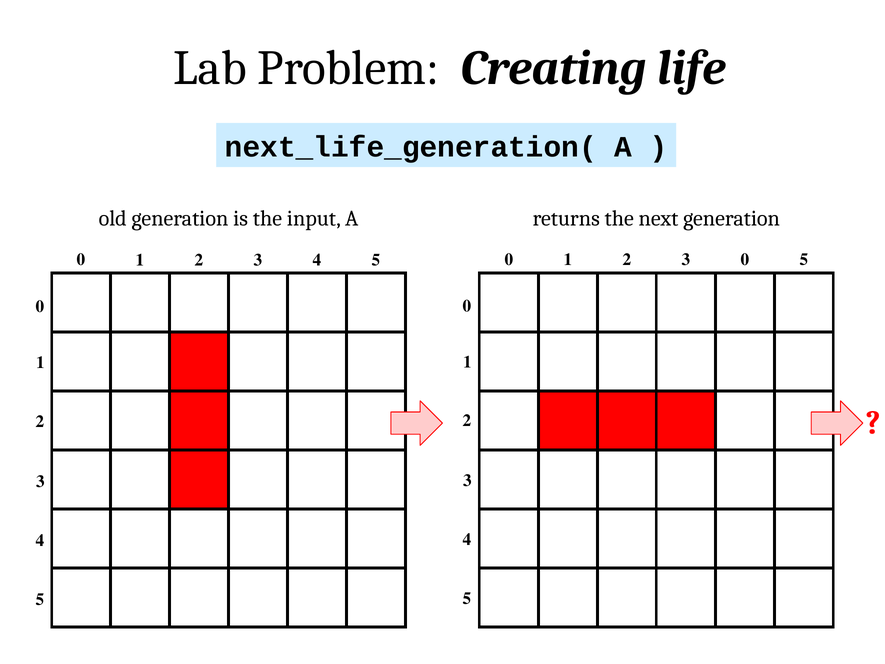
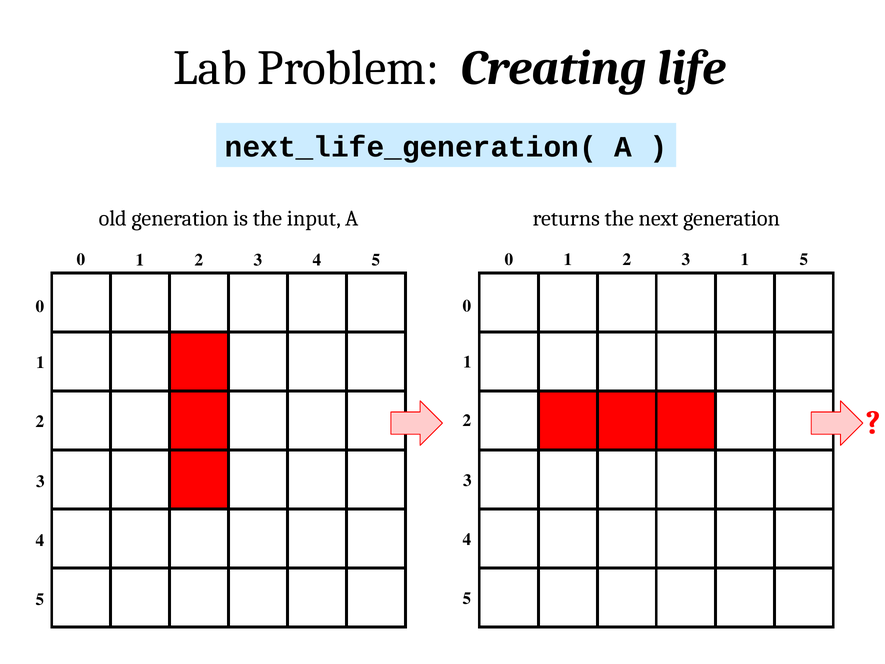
3 0: 0 -> 1
